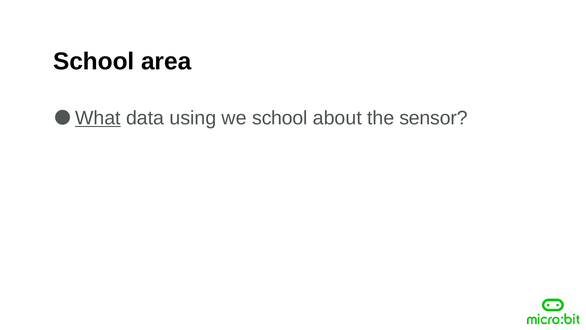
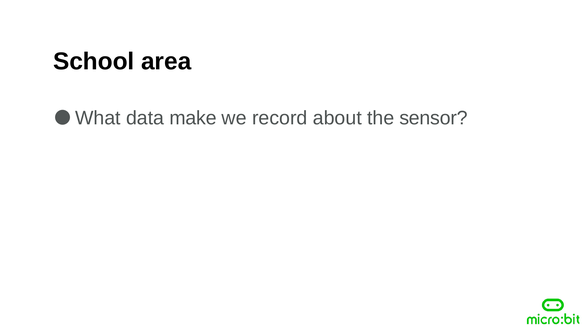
What underline: present -> none
using: using -> make
we school: school -> record
